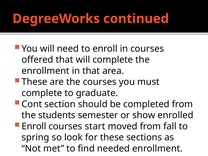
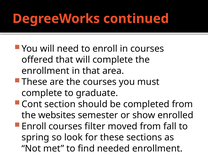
students: students -> websites
start: start -> filter
